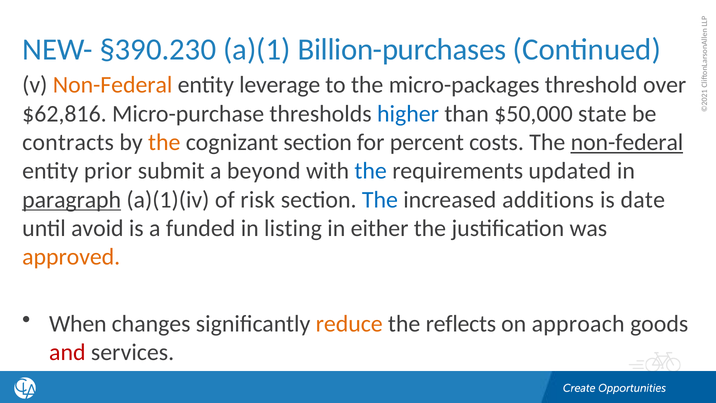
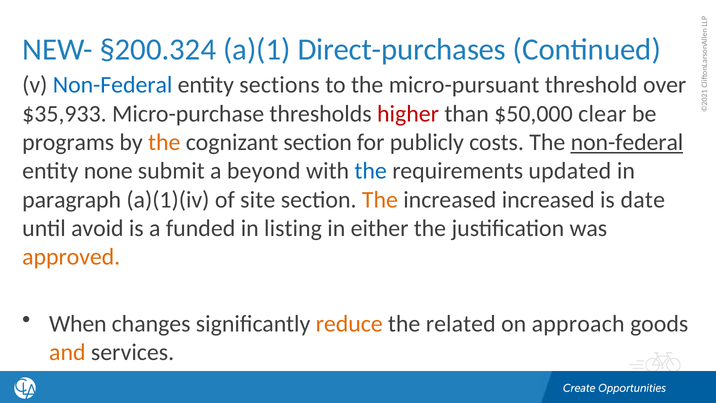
§390.230: §390.230 -> §200.324
Billion-purchases: Billion-purchases -> Direct-purchases
Non-Federal at (113, 85) colour: orange -> blue
leverage: leverage -> sections
micro-packages: micro-packages -> micro-pursuant
$62,816: $62,816 -> $35,933
higher colour: blue -> red
state: state -> clear
contracts: contracts -> programs
percent: percent -> publicly
prior: prior -> none
paragraph underline: present -> none
risk: risk -> site
The at (380, 200) colour: blue -> orange
increased additions: additions -> increased
reflects: reflects -> related
and colour: red -> orange
